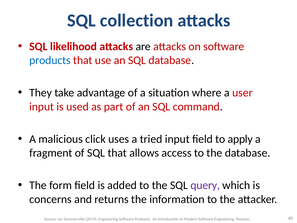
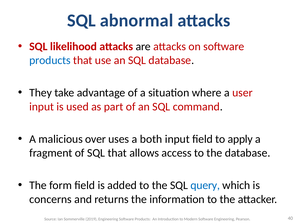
collection: collection -> abnormal
click: click -> over
tried: tried -> both
query colour: purple -> blue
